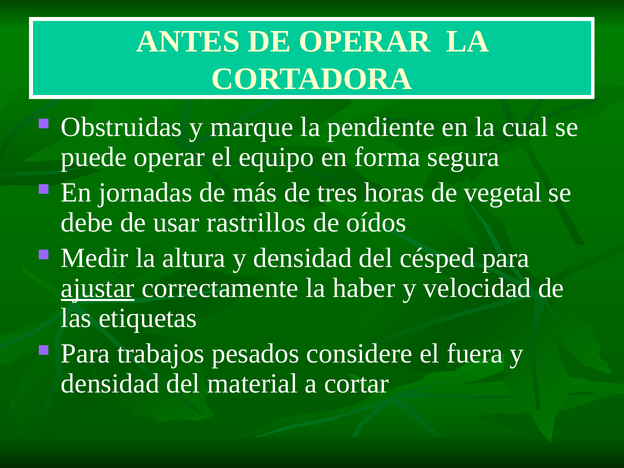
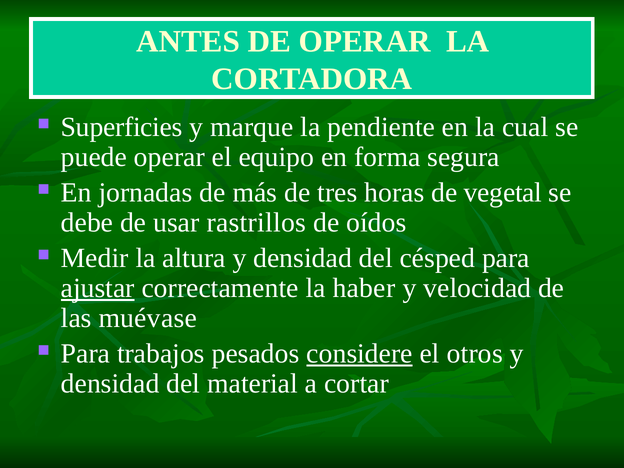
Obstruidas: Obstruidas -> Superficies
etiquetas: etiquetas -> muévase
considere underline: none -> present
fuera: fuera -> otros
